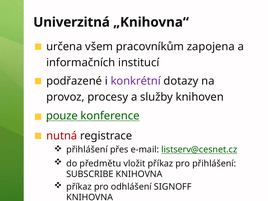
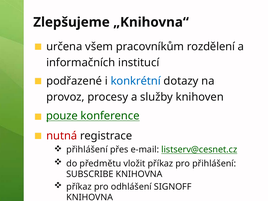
Univerzitná: Univerzitná -> Zlepšujeme
zapojena: zapojena -> rozdělení
konkrétní colour: purple -> blue
